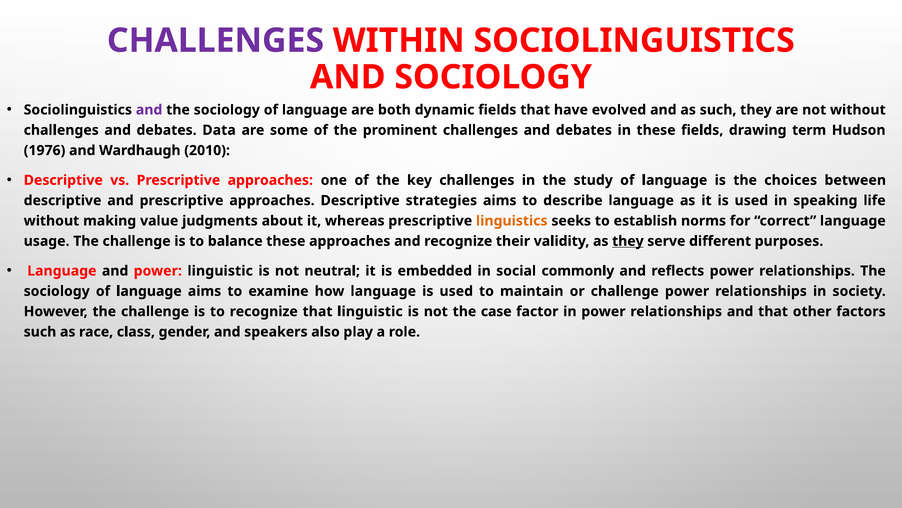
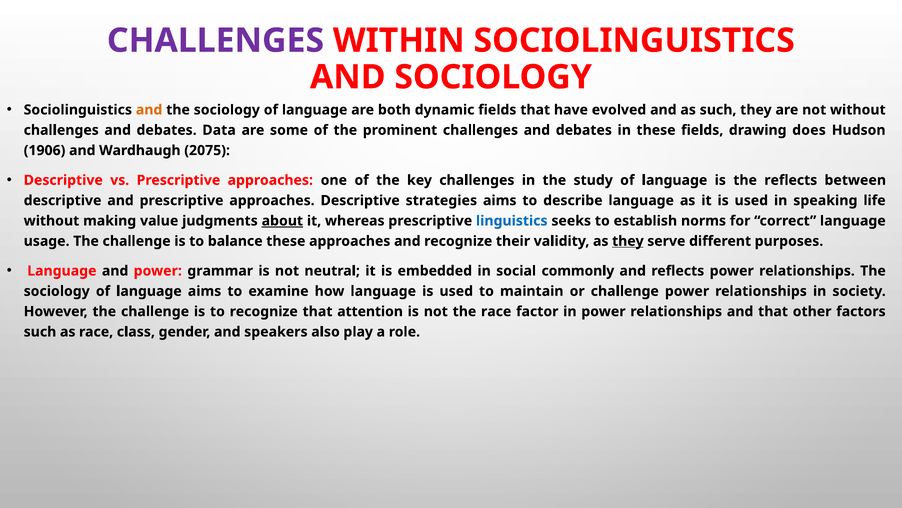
and at (149, 110) colour: purple -> orange
term: term -> does
1976: 1976 -> 1906
2010: 2010 -> 2075
the choices: choices -> reflects
about underline: none -> present
linguistics colour: orange -> blue
power linguistic: linguistic -> grammar
that linguistic: linguistic -> attention
the case: case -> race
